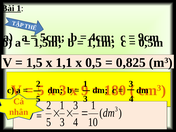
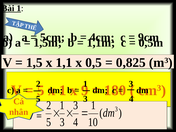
3 at (63, 90): 3 -> 1
